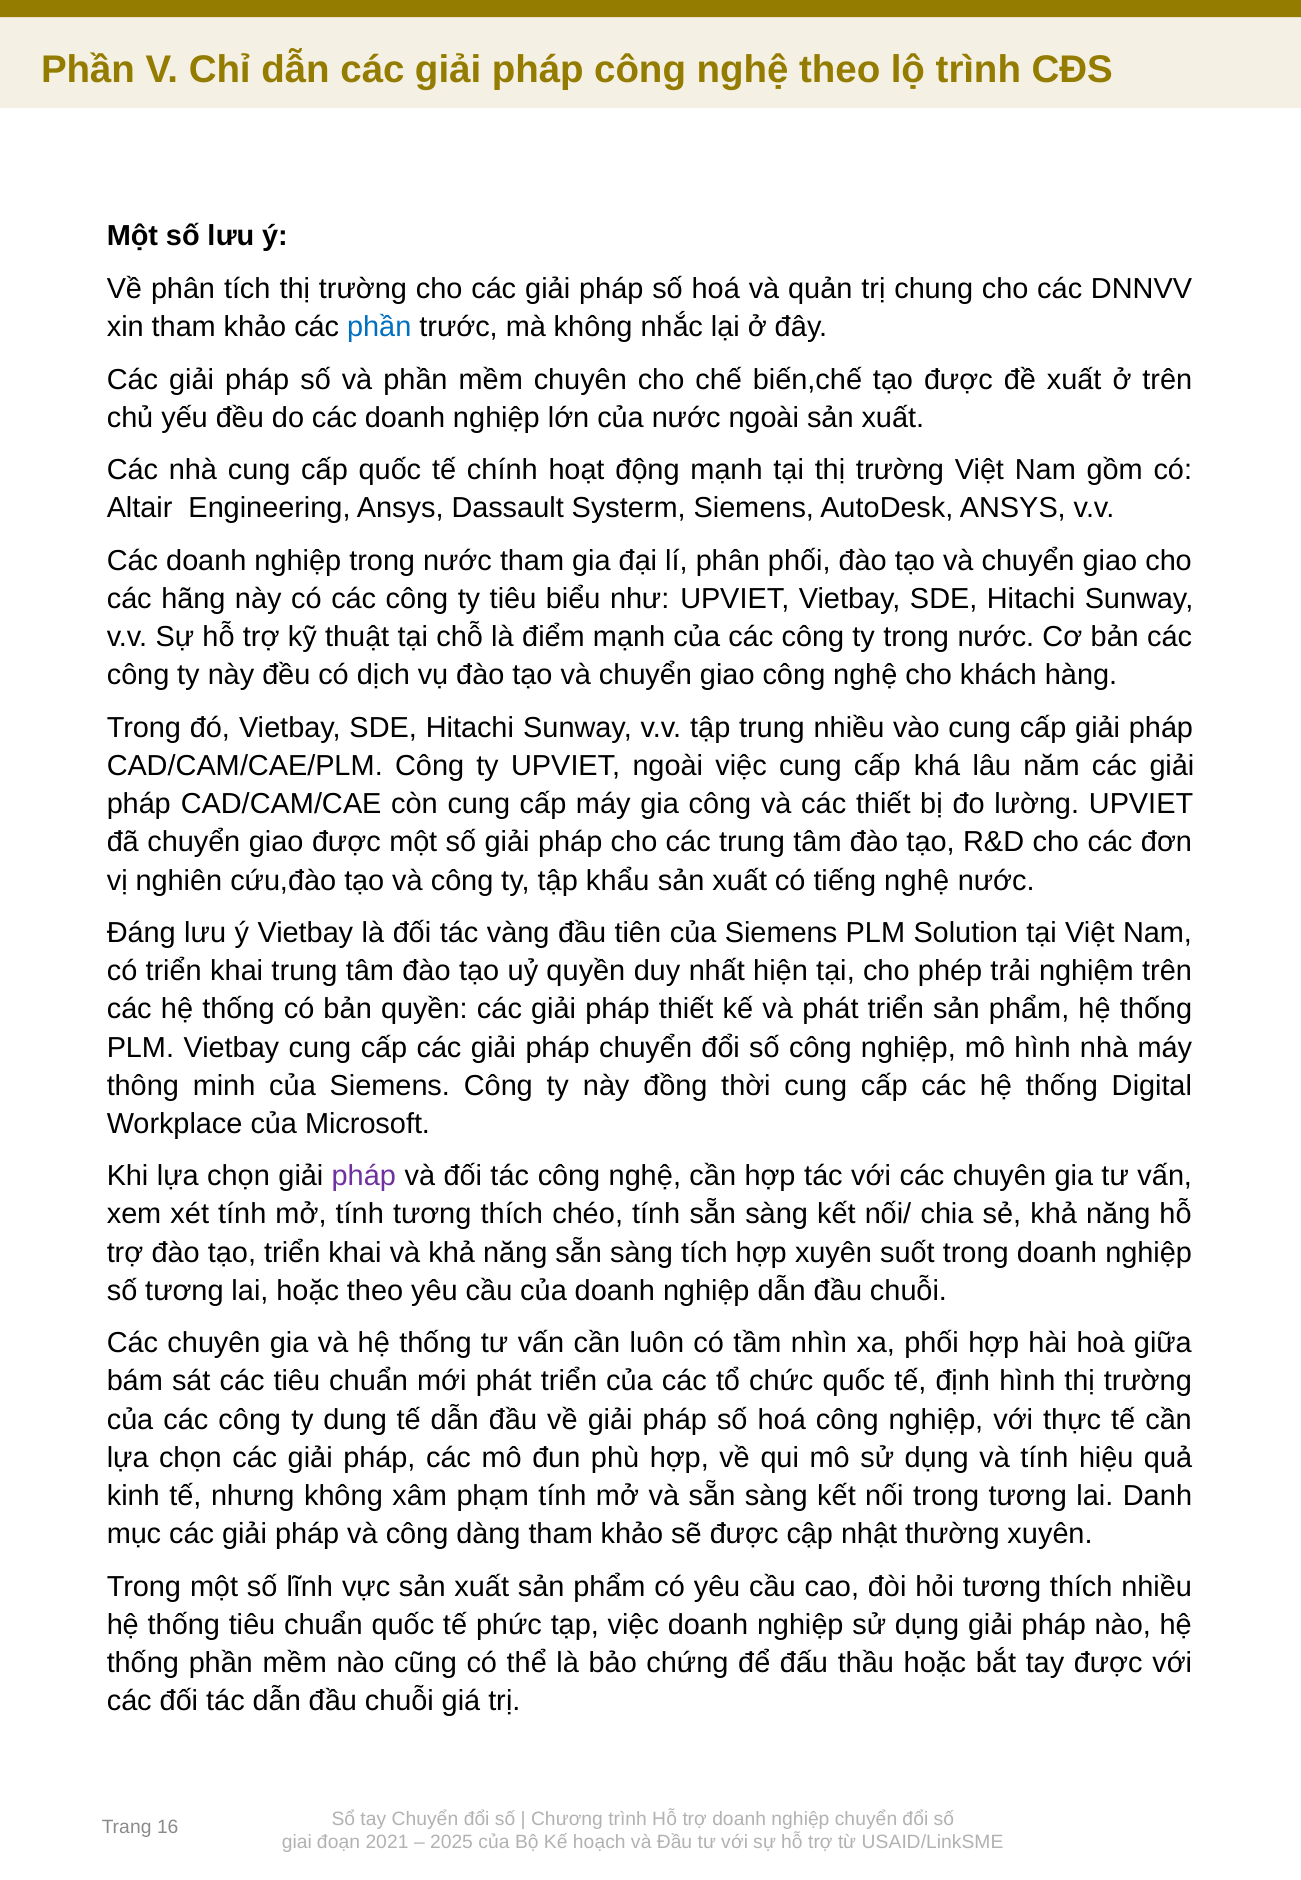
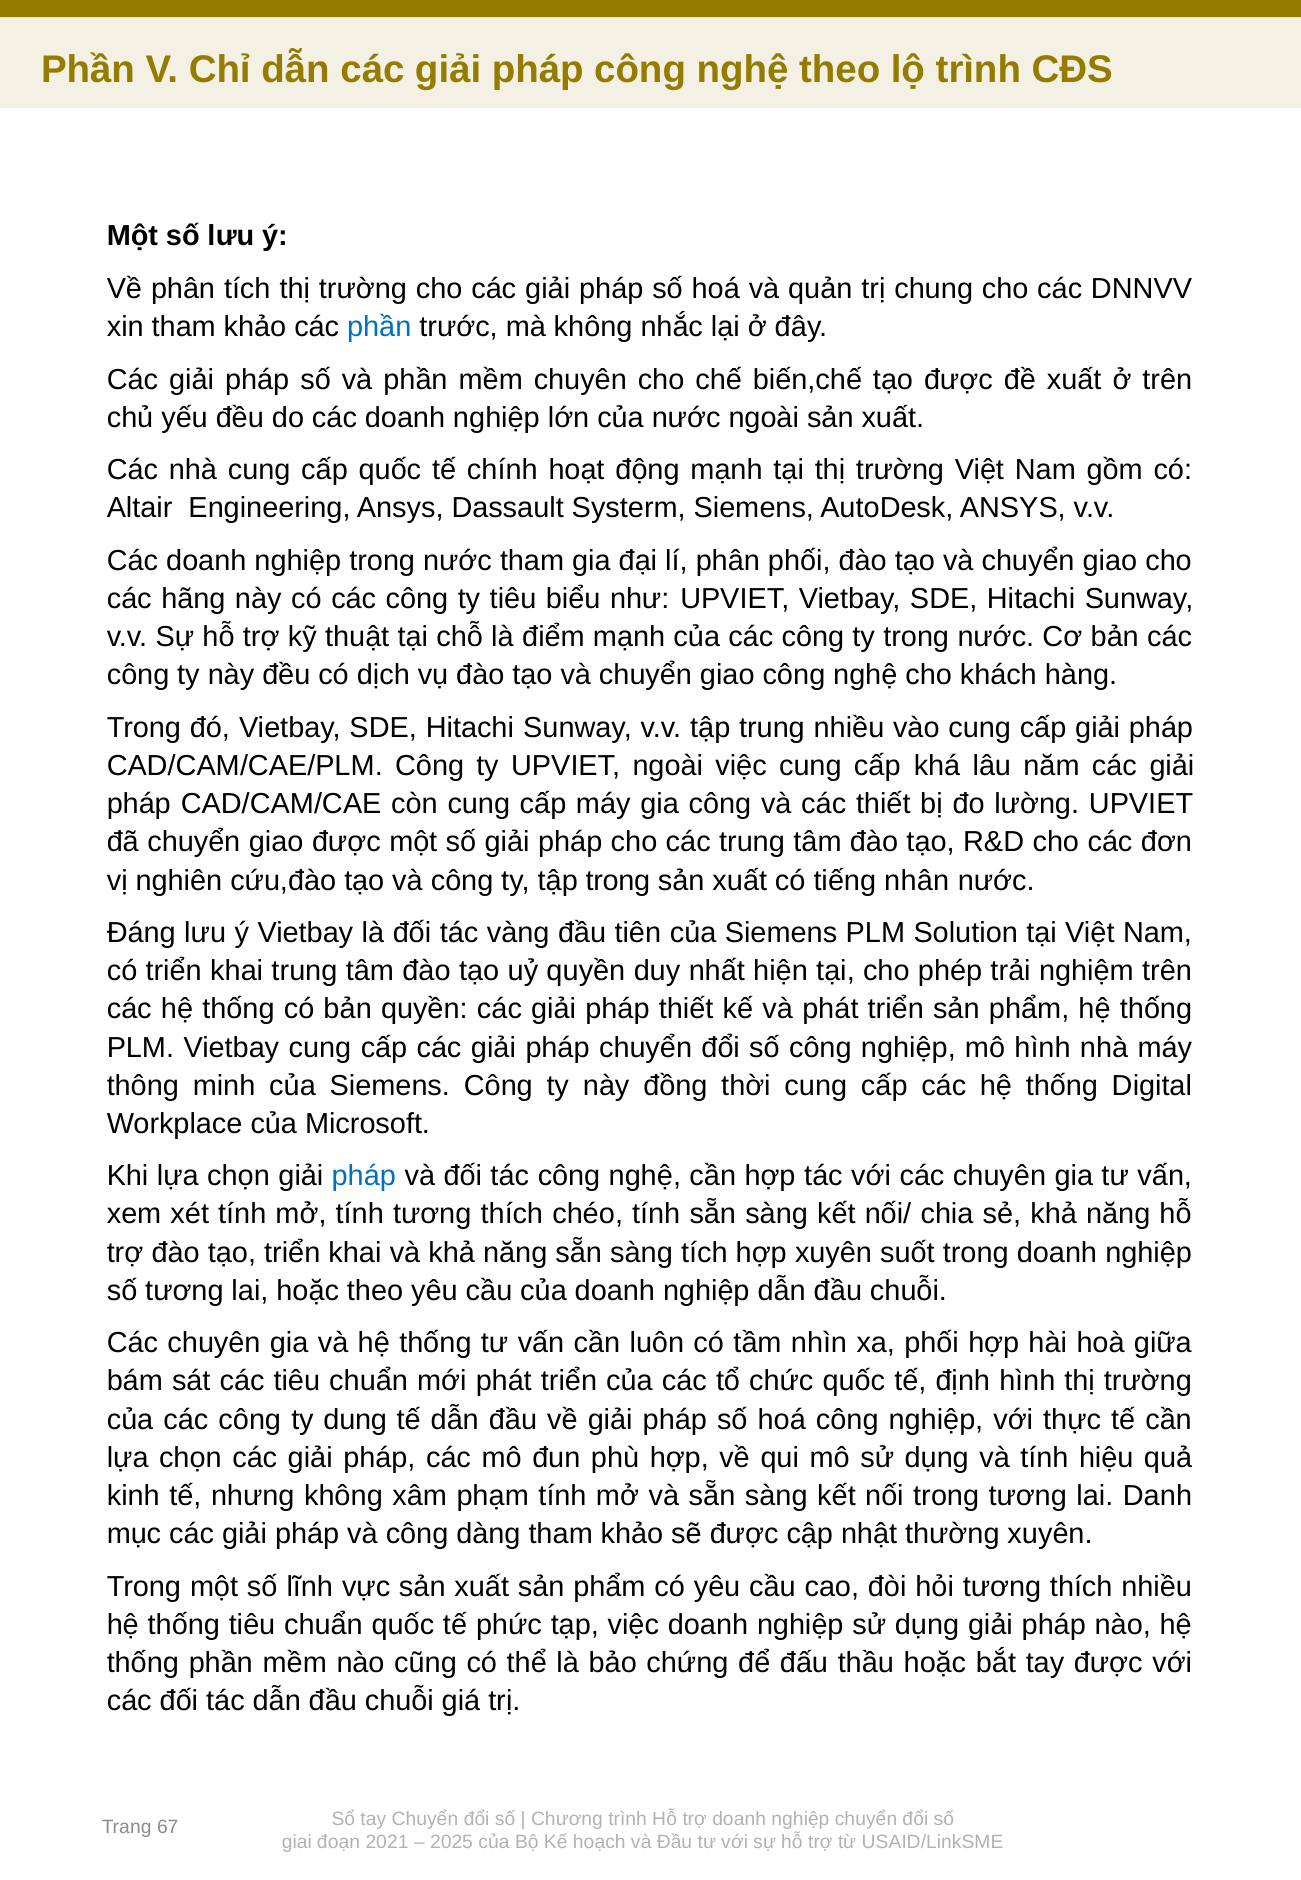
tập khẩu: khẩu -> trong
tiếng nghệ: nghệ -> nhân
pháp at (364, 1176) colour: purple -> blue
16: 16 -> 67
